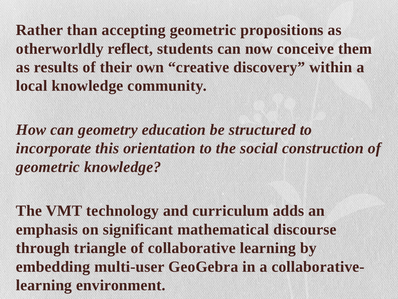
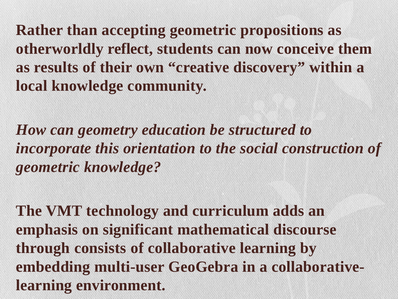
triangle: triangle -> consists
